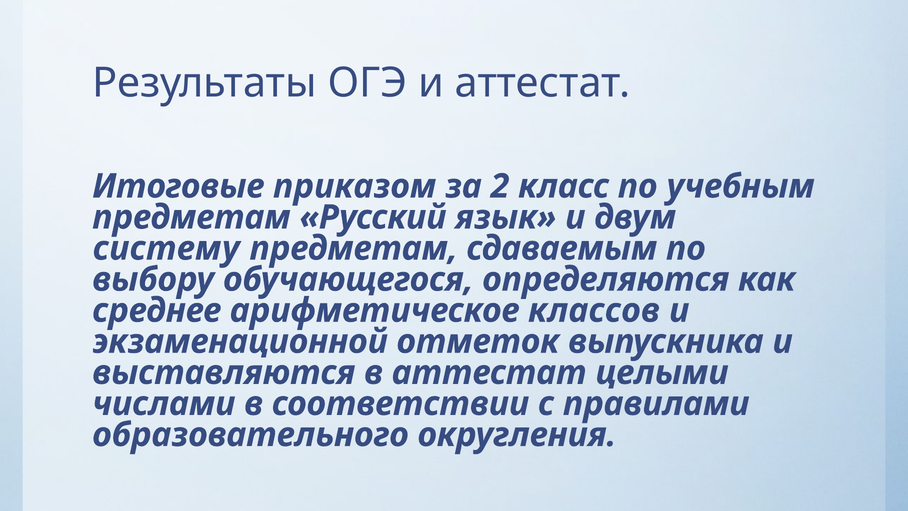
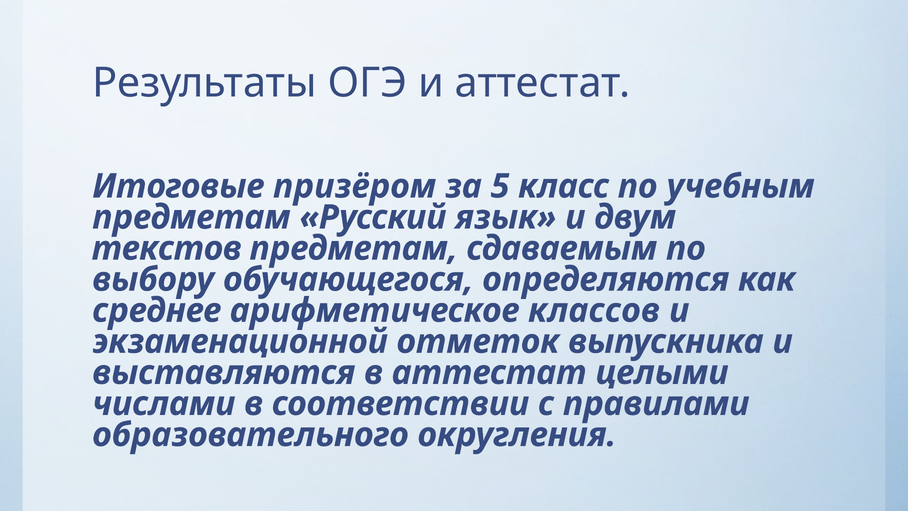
приказом: приказом -> призёром
2: 2 -> 5
систему: систему -> текстов
